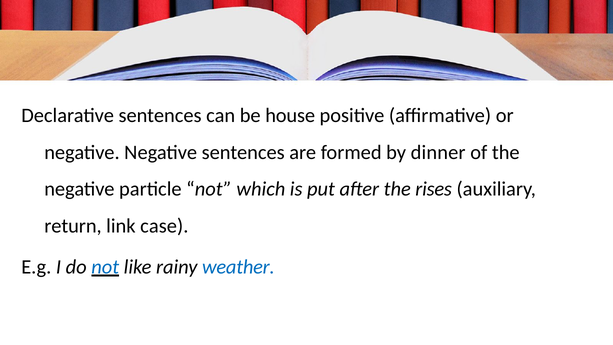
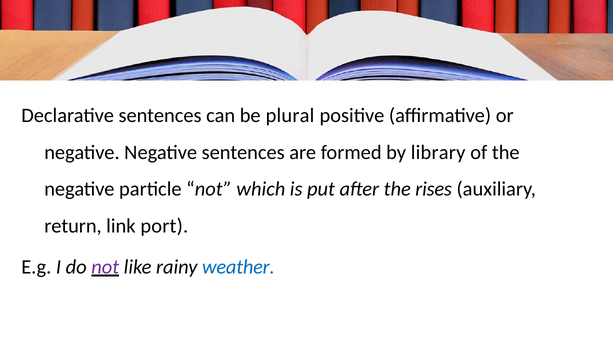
house: house -> plural
dinner: dinner -> library
case: case -> port
not at (105, 267) colour: blue -> purple
